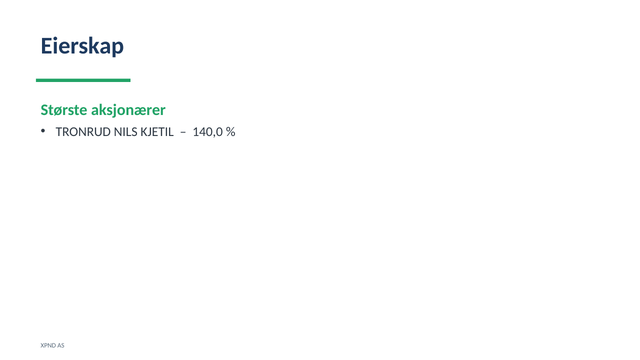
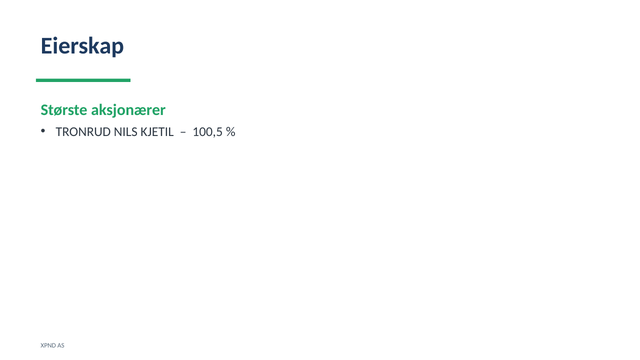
140,0: 140,0 -> 100,5
